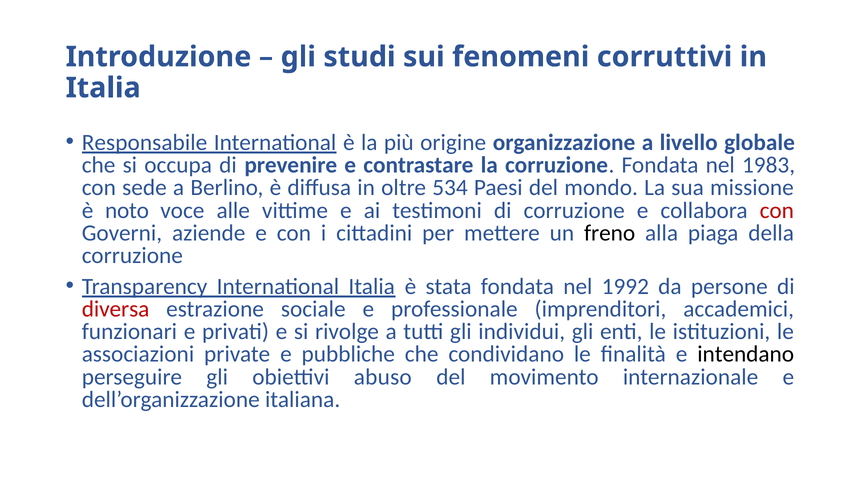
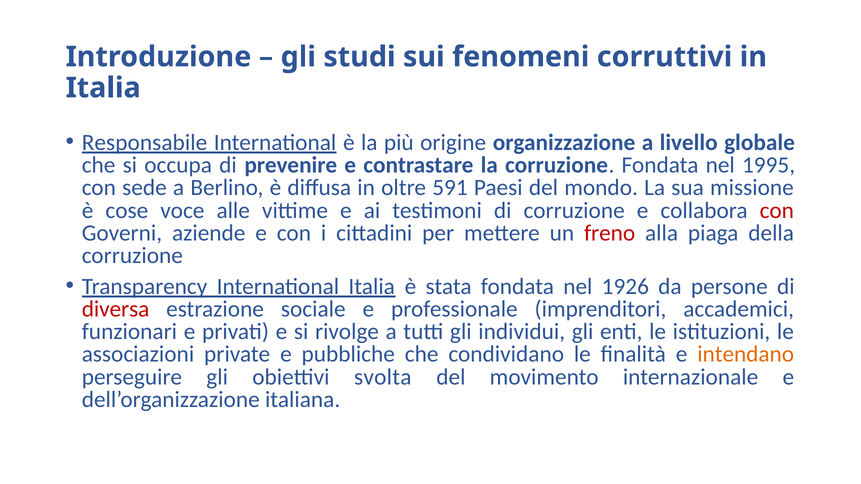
1983: 1983 -> 1995
534: 534 -> 591
noto: noto -> cose
freno colour: black -> red
1992: 1992 -> 1926
intendano colour: black -> orange
abuso: abuso -> svolta
